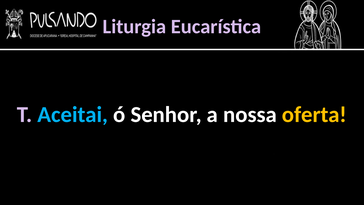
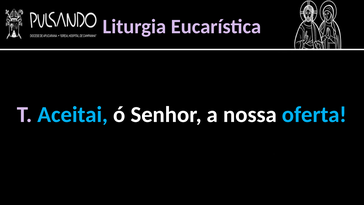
oferta colour: yellow -> light blue
